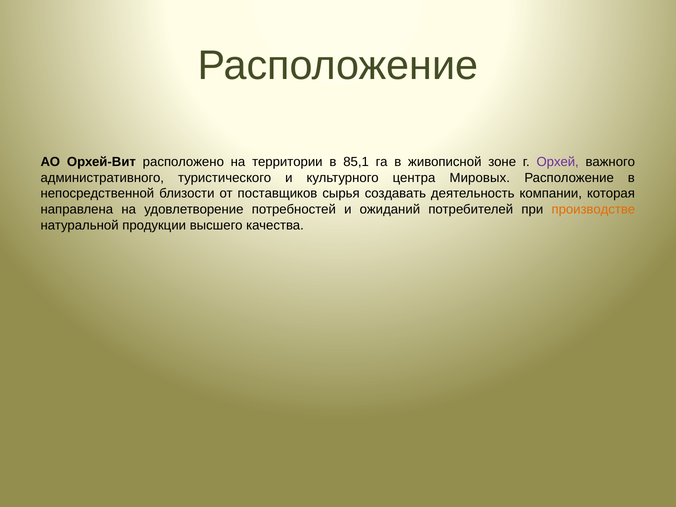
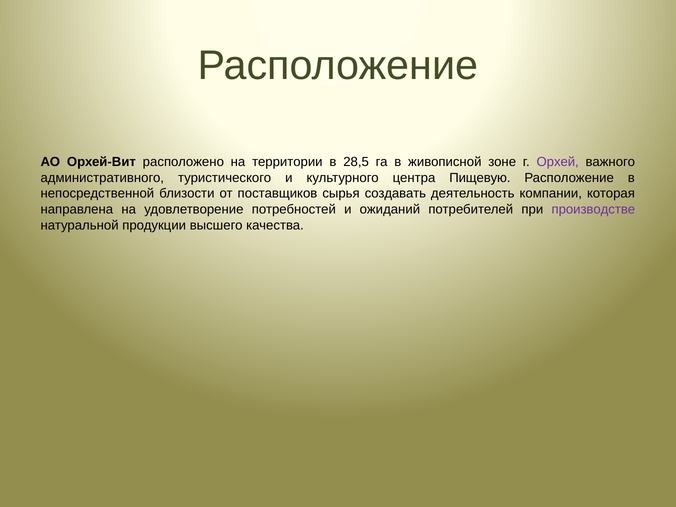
85,1: 85,1 -> 28,5
Мировых: Мировых -> Пищевую
производстве colour: orange -> purple
